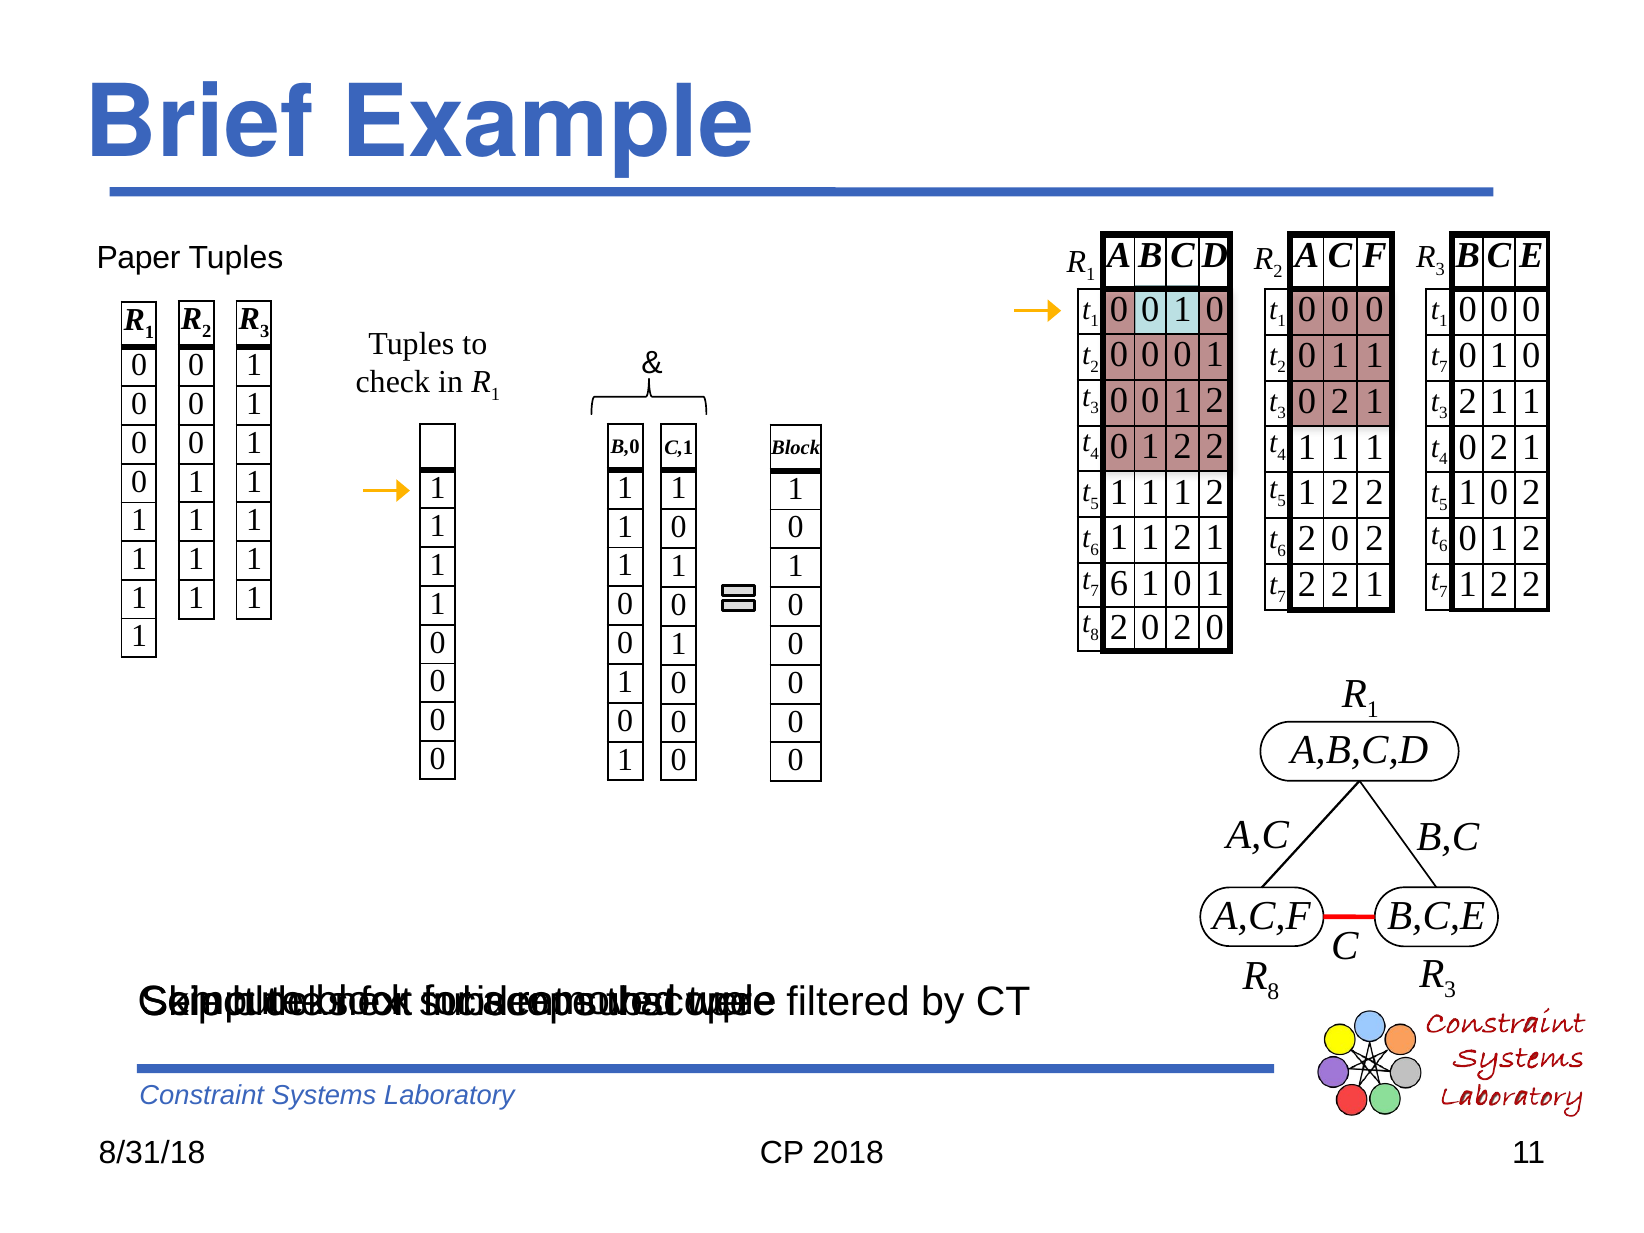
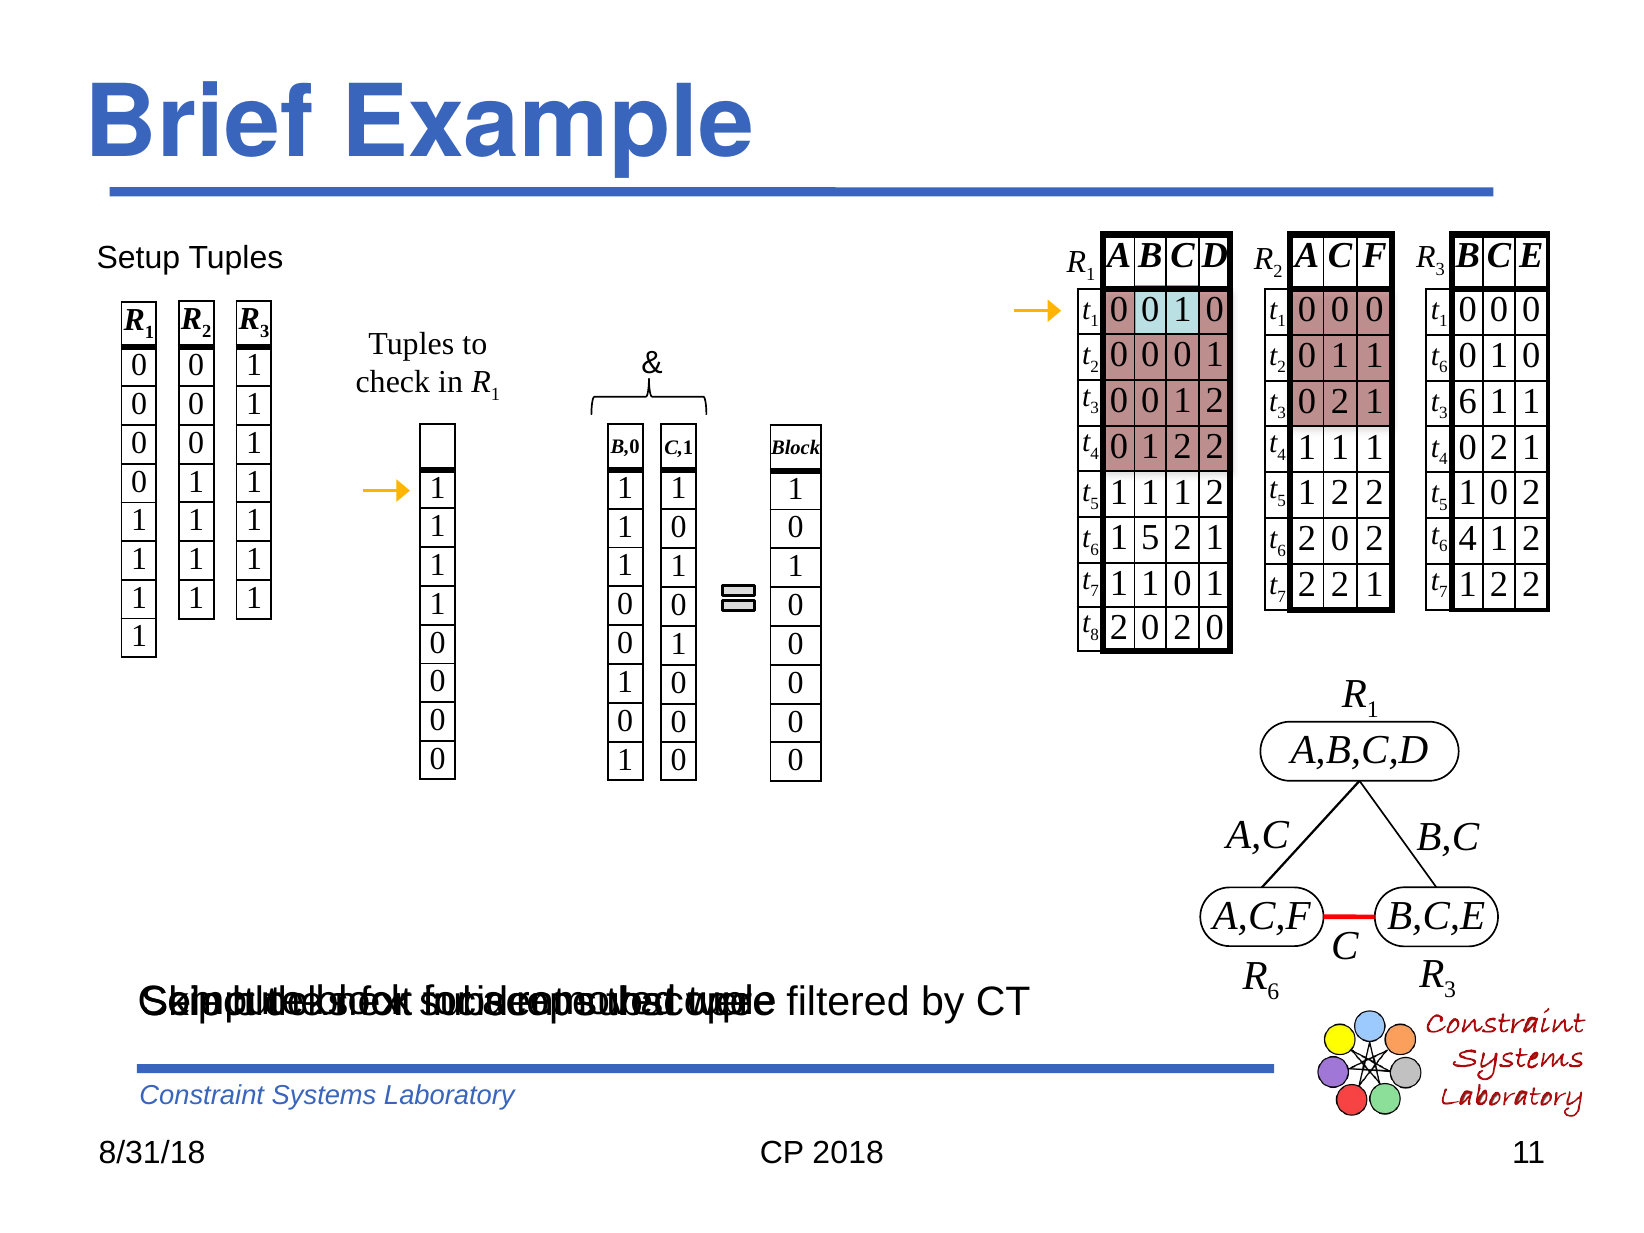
Paper: Paper -> Setup
7 at (1443, 367): 7 -> 6
2 at (1468, 401): 2 -> 6
0 at (1468, 539): 0 -> 4
1 at (1150, 538): 1 -> 5
6 at (1119, 583): 6 -> 1
8 at (1273, 992): 8 -> 6
